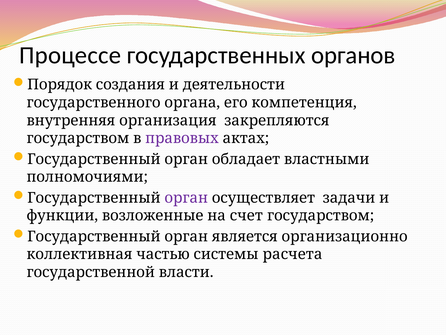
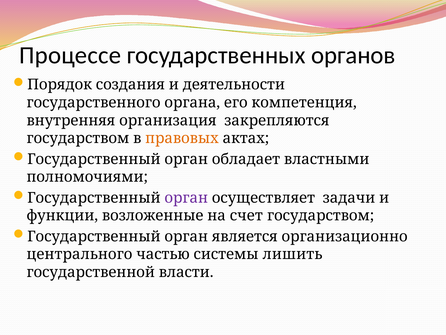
правовых colour: purple -> orange
коллективная: коллективная -> центрального
расчета: расчета -> лишить
